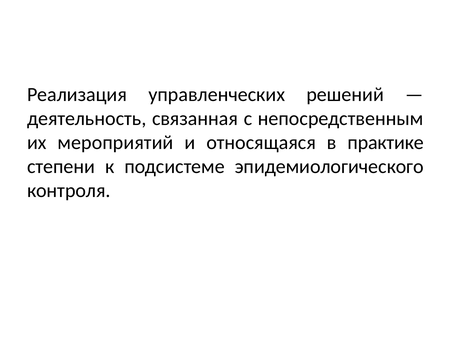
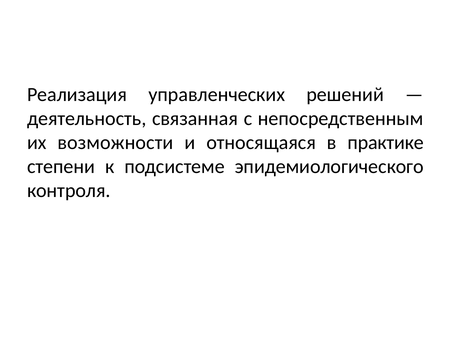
мероприятий: мероприятий -> возможности
